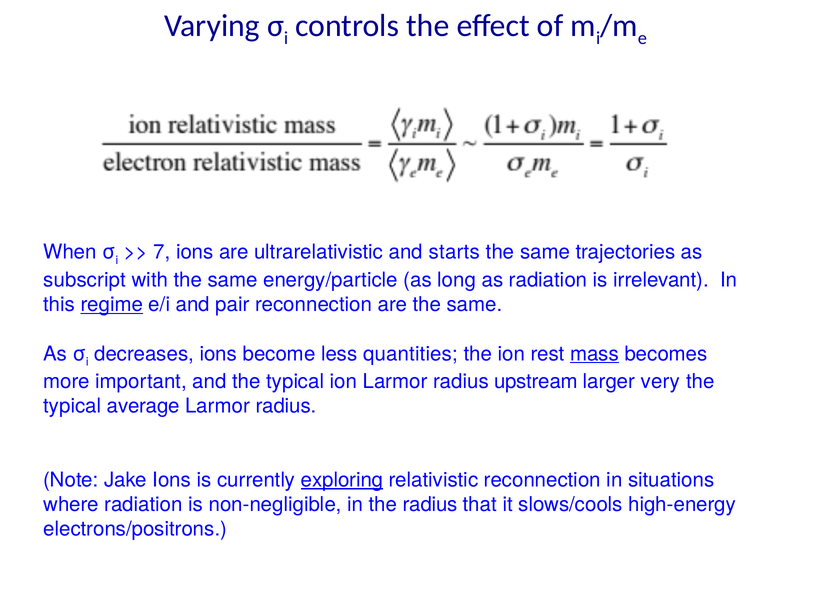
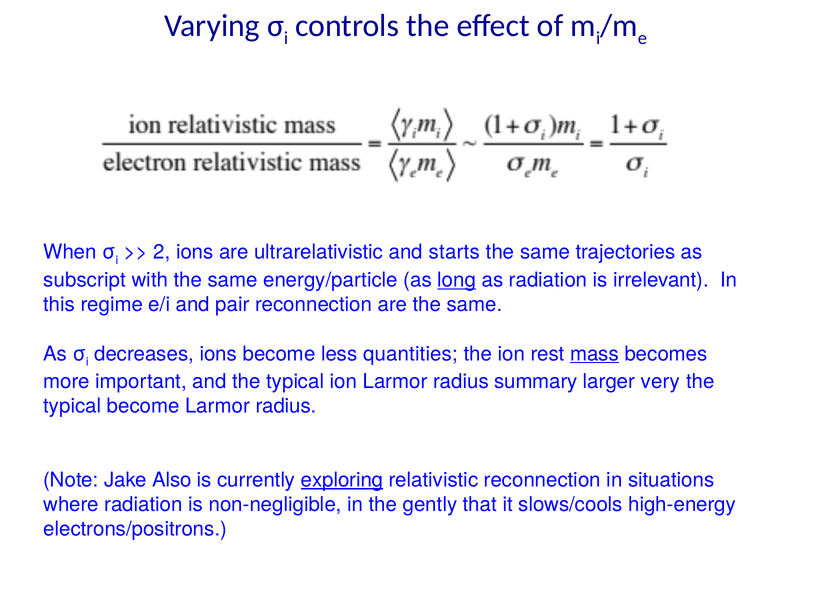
7: 7 -> 2
long underline: none -> present
regime underline: present -> none
upstream: upstream -> summary
typical average: average -> become
Jake Ions: Ions -> Also
the radius: radius -> gently
